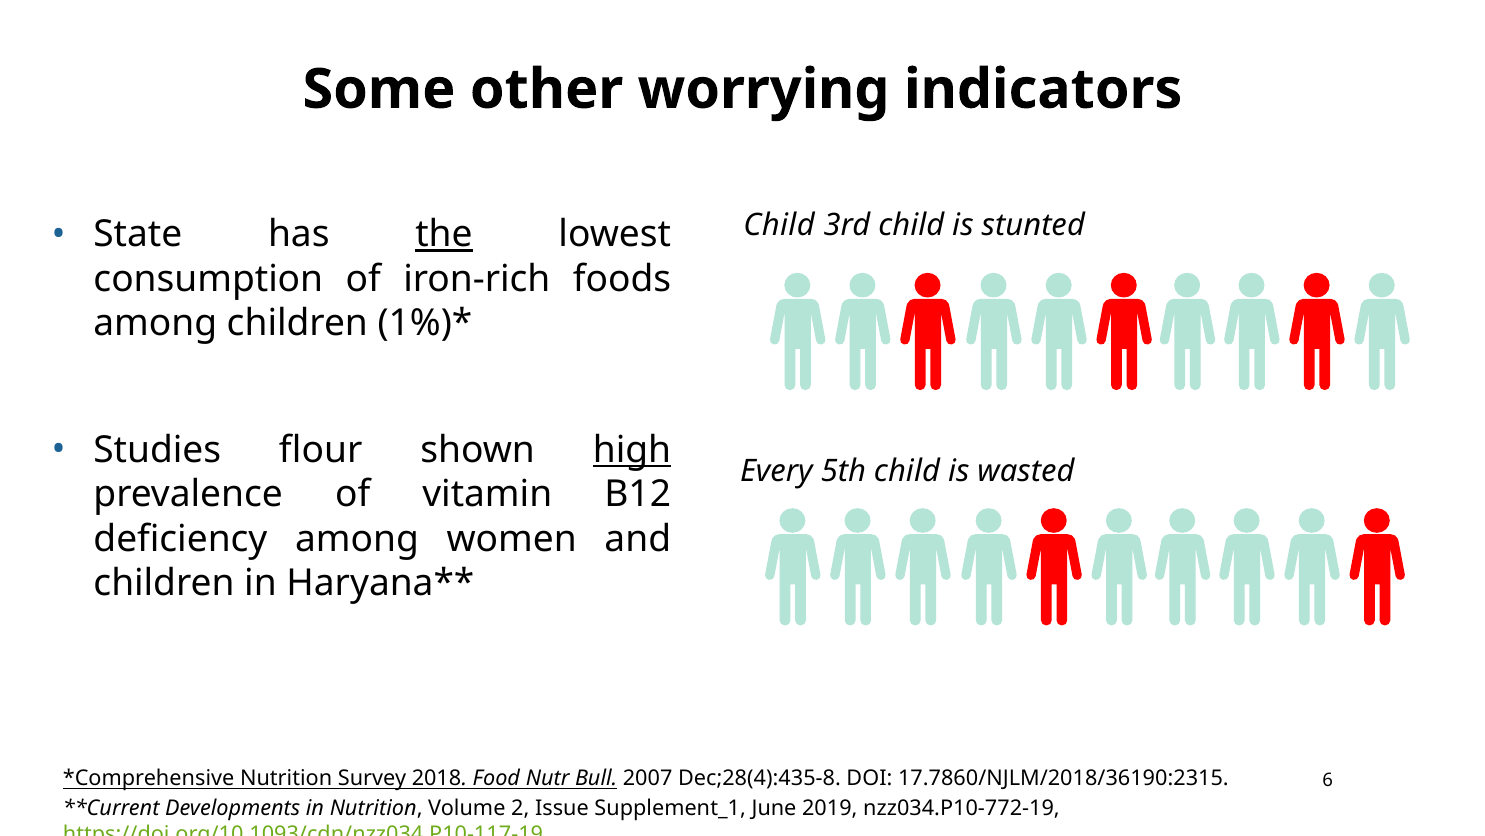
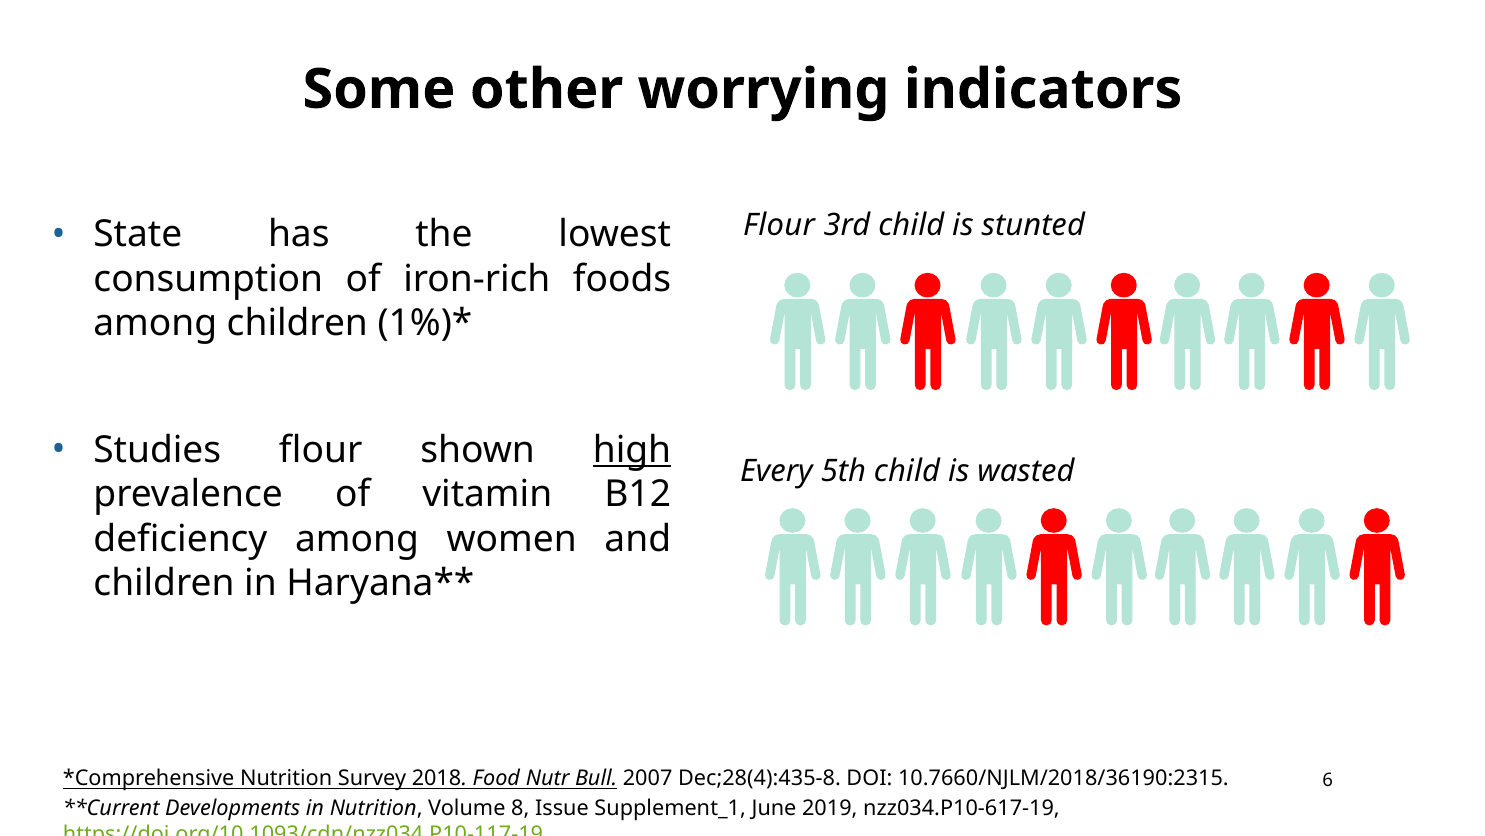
Child at (779, 225): Child -> Flour
the underline: present -> none
17.7860/NJLM/2018/36190:2315: 17.7860/NJLM/2018/36190:2315 -> 10.7660/NJLM/2018/36190:2315
2: 2 -> 8
nzz034.P10-772-19: nzz034.P10-772-19 -> nzz034.P10-617-19
